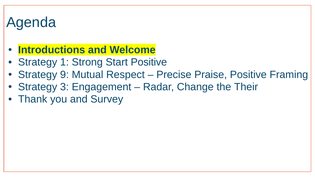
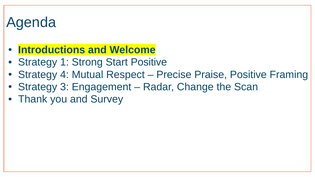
9: 9 -> 4
Their: Their -> Scan
